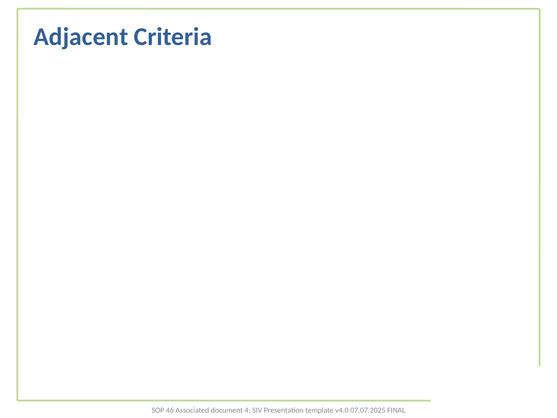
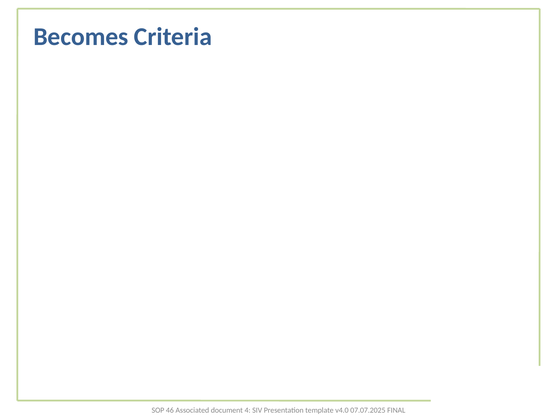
Adjacent: Adjacent -> Becomes
